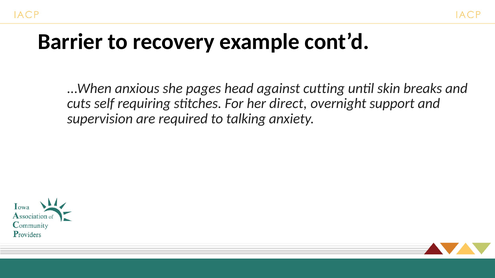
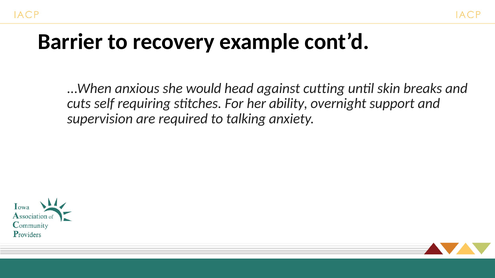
pages: pages -> would
direct: direct -> ability
